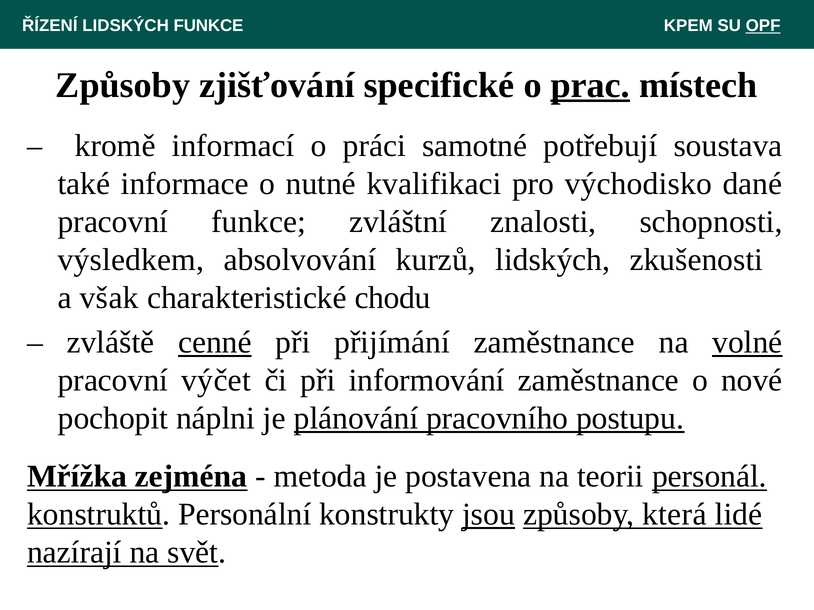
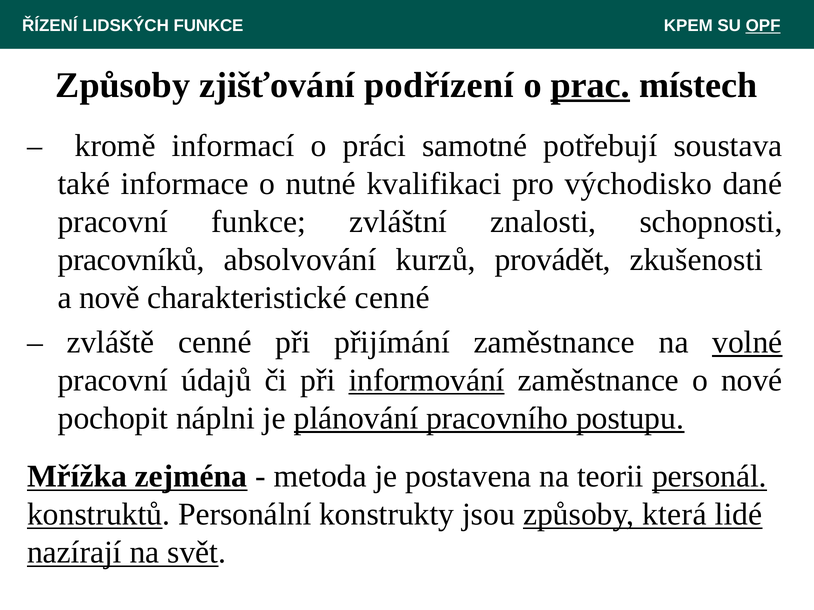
specifické: specifické -> podřízení
výsledkem: výsledkem -> pracovníků
kurzů lidských: lidských -> provádět
však: však -> nově
charakteristické chodu: chodu -> cenné
cenné at (215, 342) underline: present -> none
výčet: výčet -> údajů
informování underline: none -> present
jsou underline: present -> none
